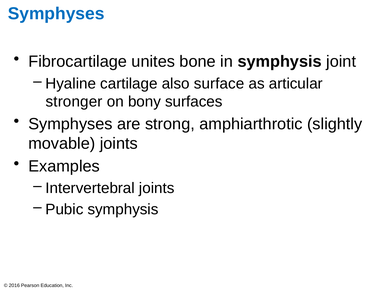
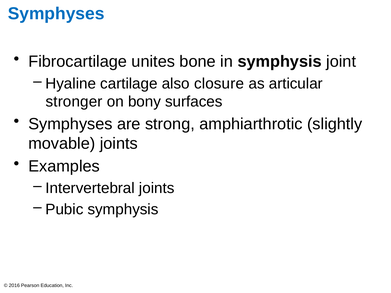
surface: surface -> closure
